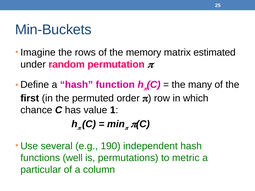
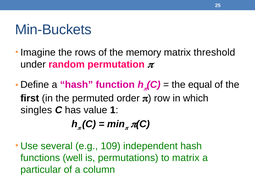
estimated: estimated -> threshold
many: many -> equal
chance: chance -> singles
190: 190 -> 109
to metric: metric -> matrix
